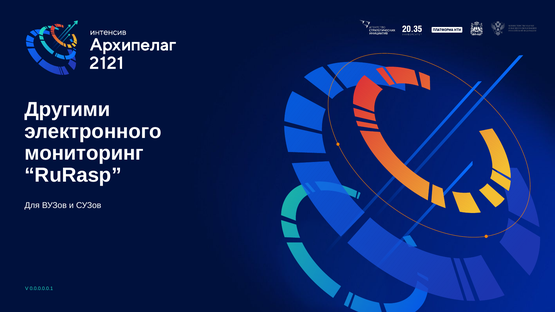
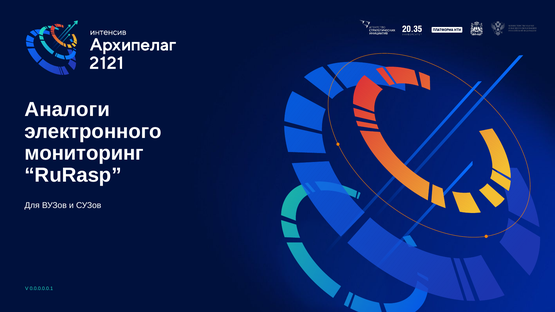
Другими: Другими -> Аналоги
